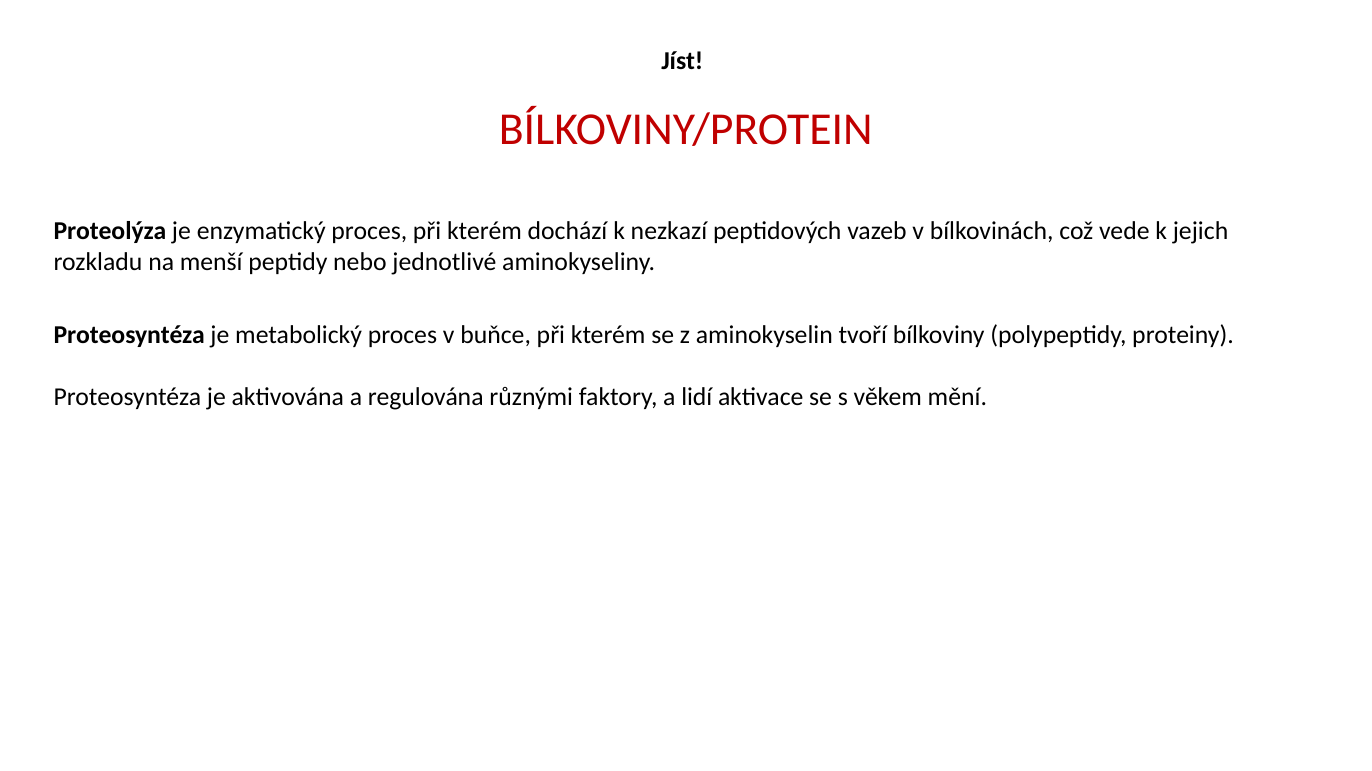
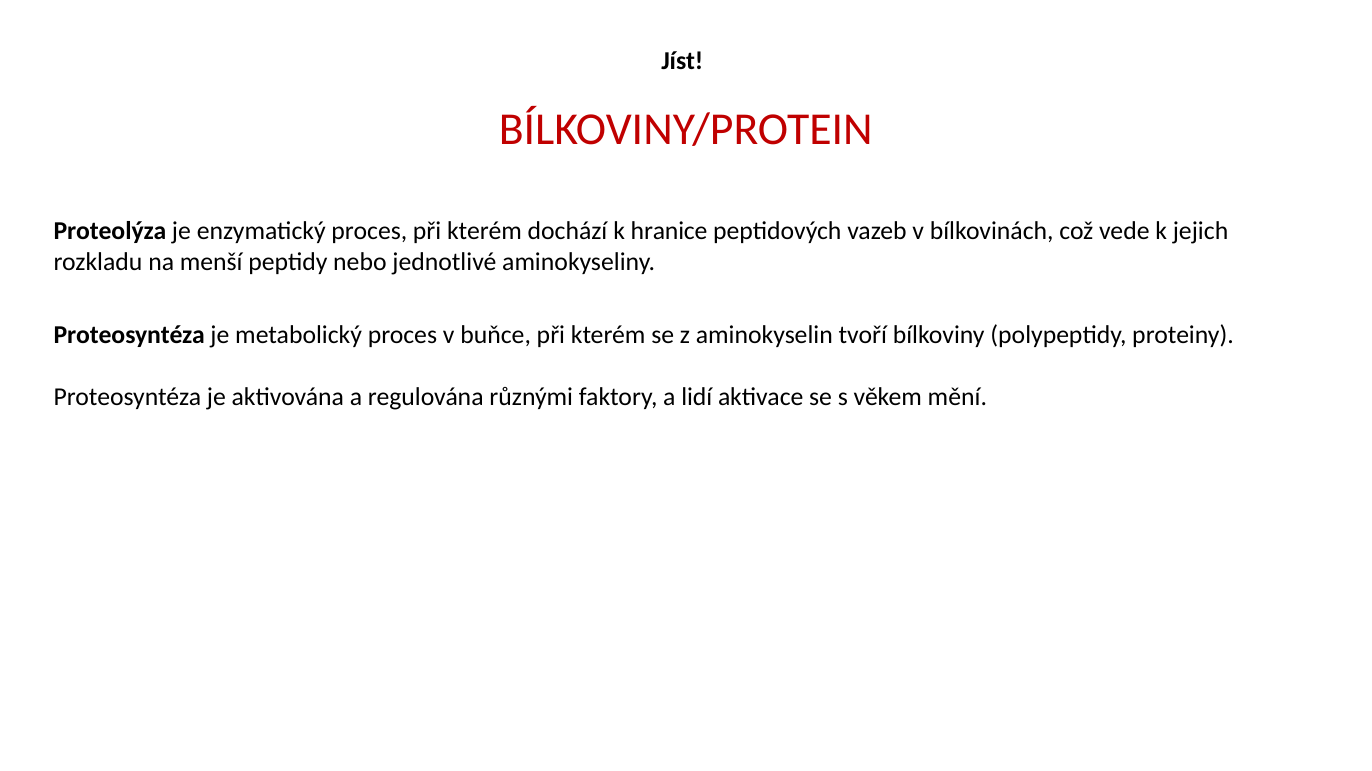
nezkazí: nezkazí -> hranice
